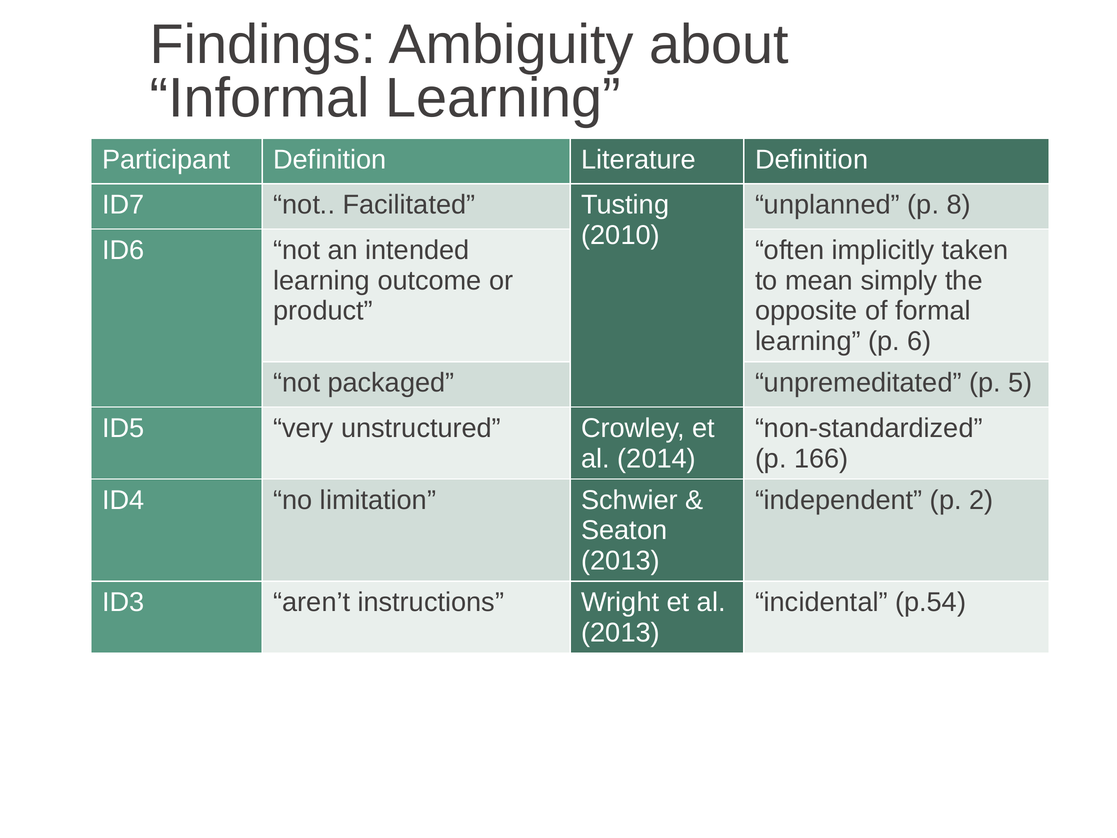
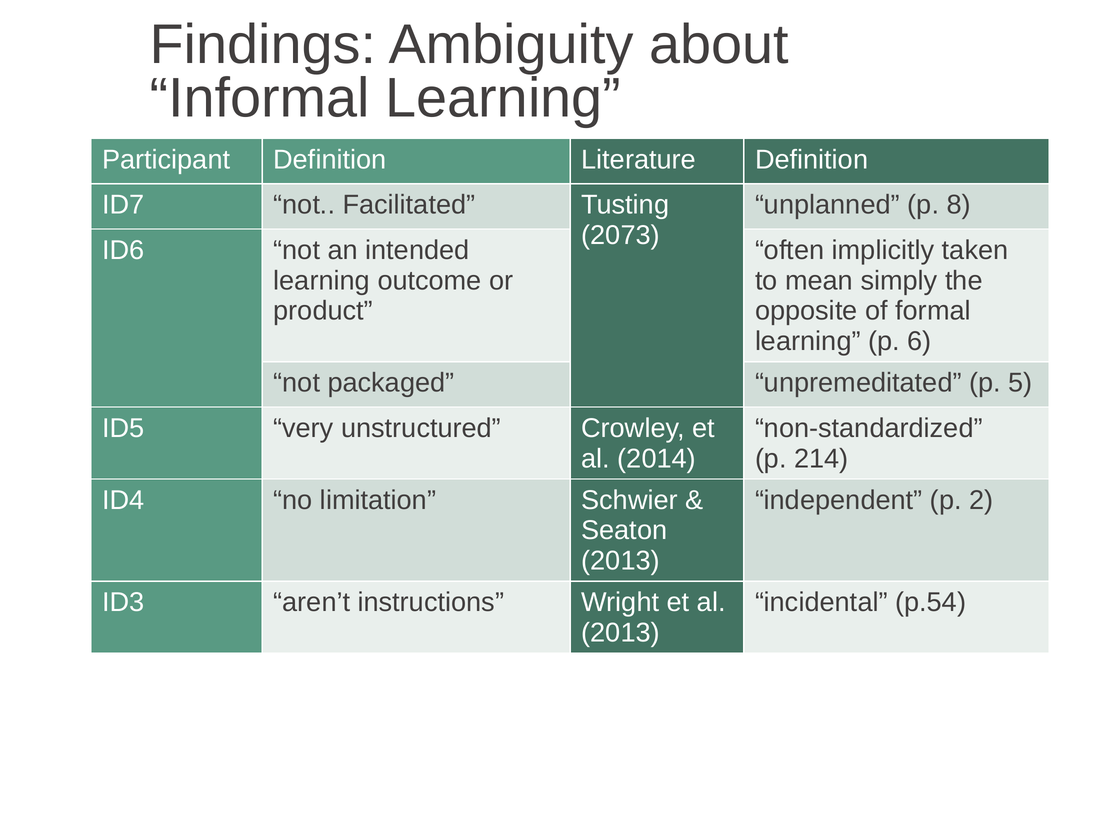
2010: 2010 -> 2073
166: 166 -> 214
